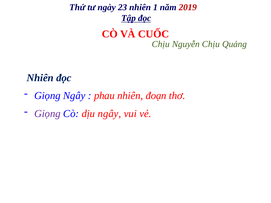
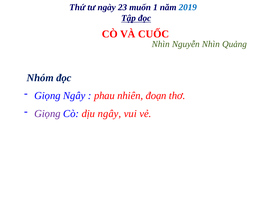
23 nhiên: nhiên -> muốn
2019 colour: red -> blue
Chịu at (161, 44): Chịu -> Nhìn
Nguyễn Chịu: Chịu -> Nhìn
Nhiên at (40, 78): Nhiên -> Nhóm
